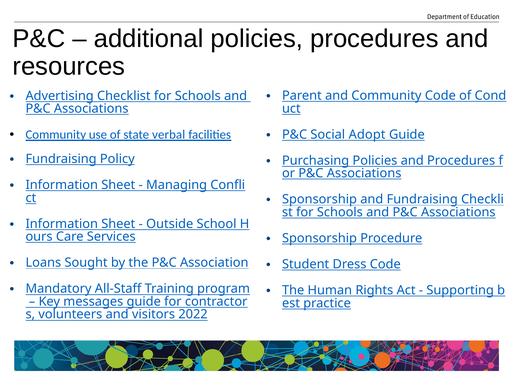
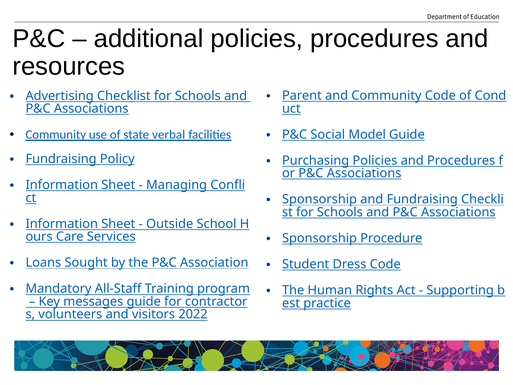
Adopt: Adopt -> Model
